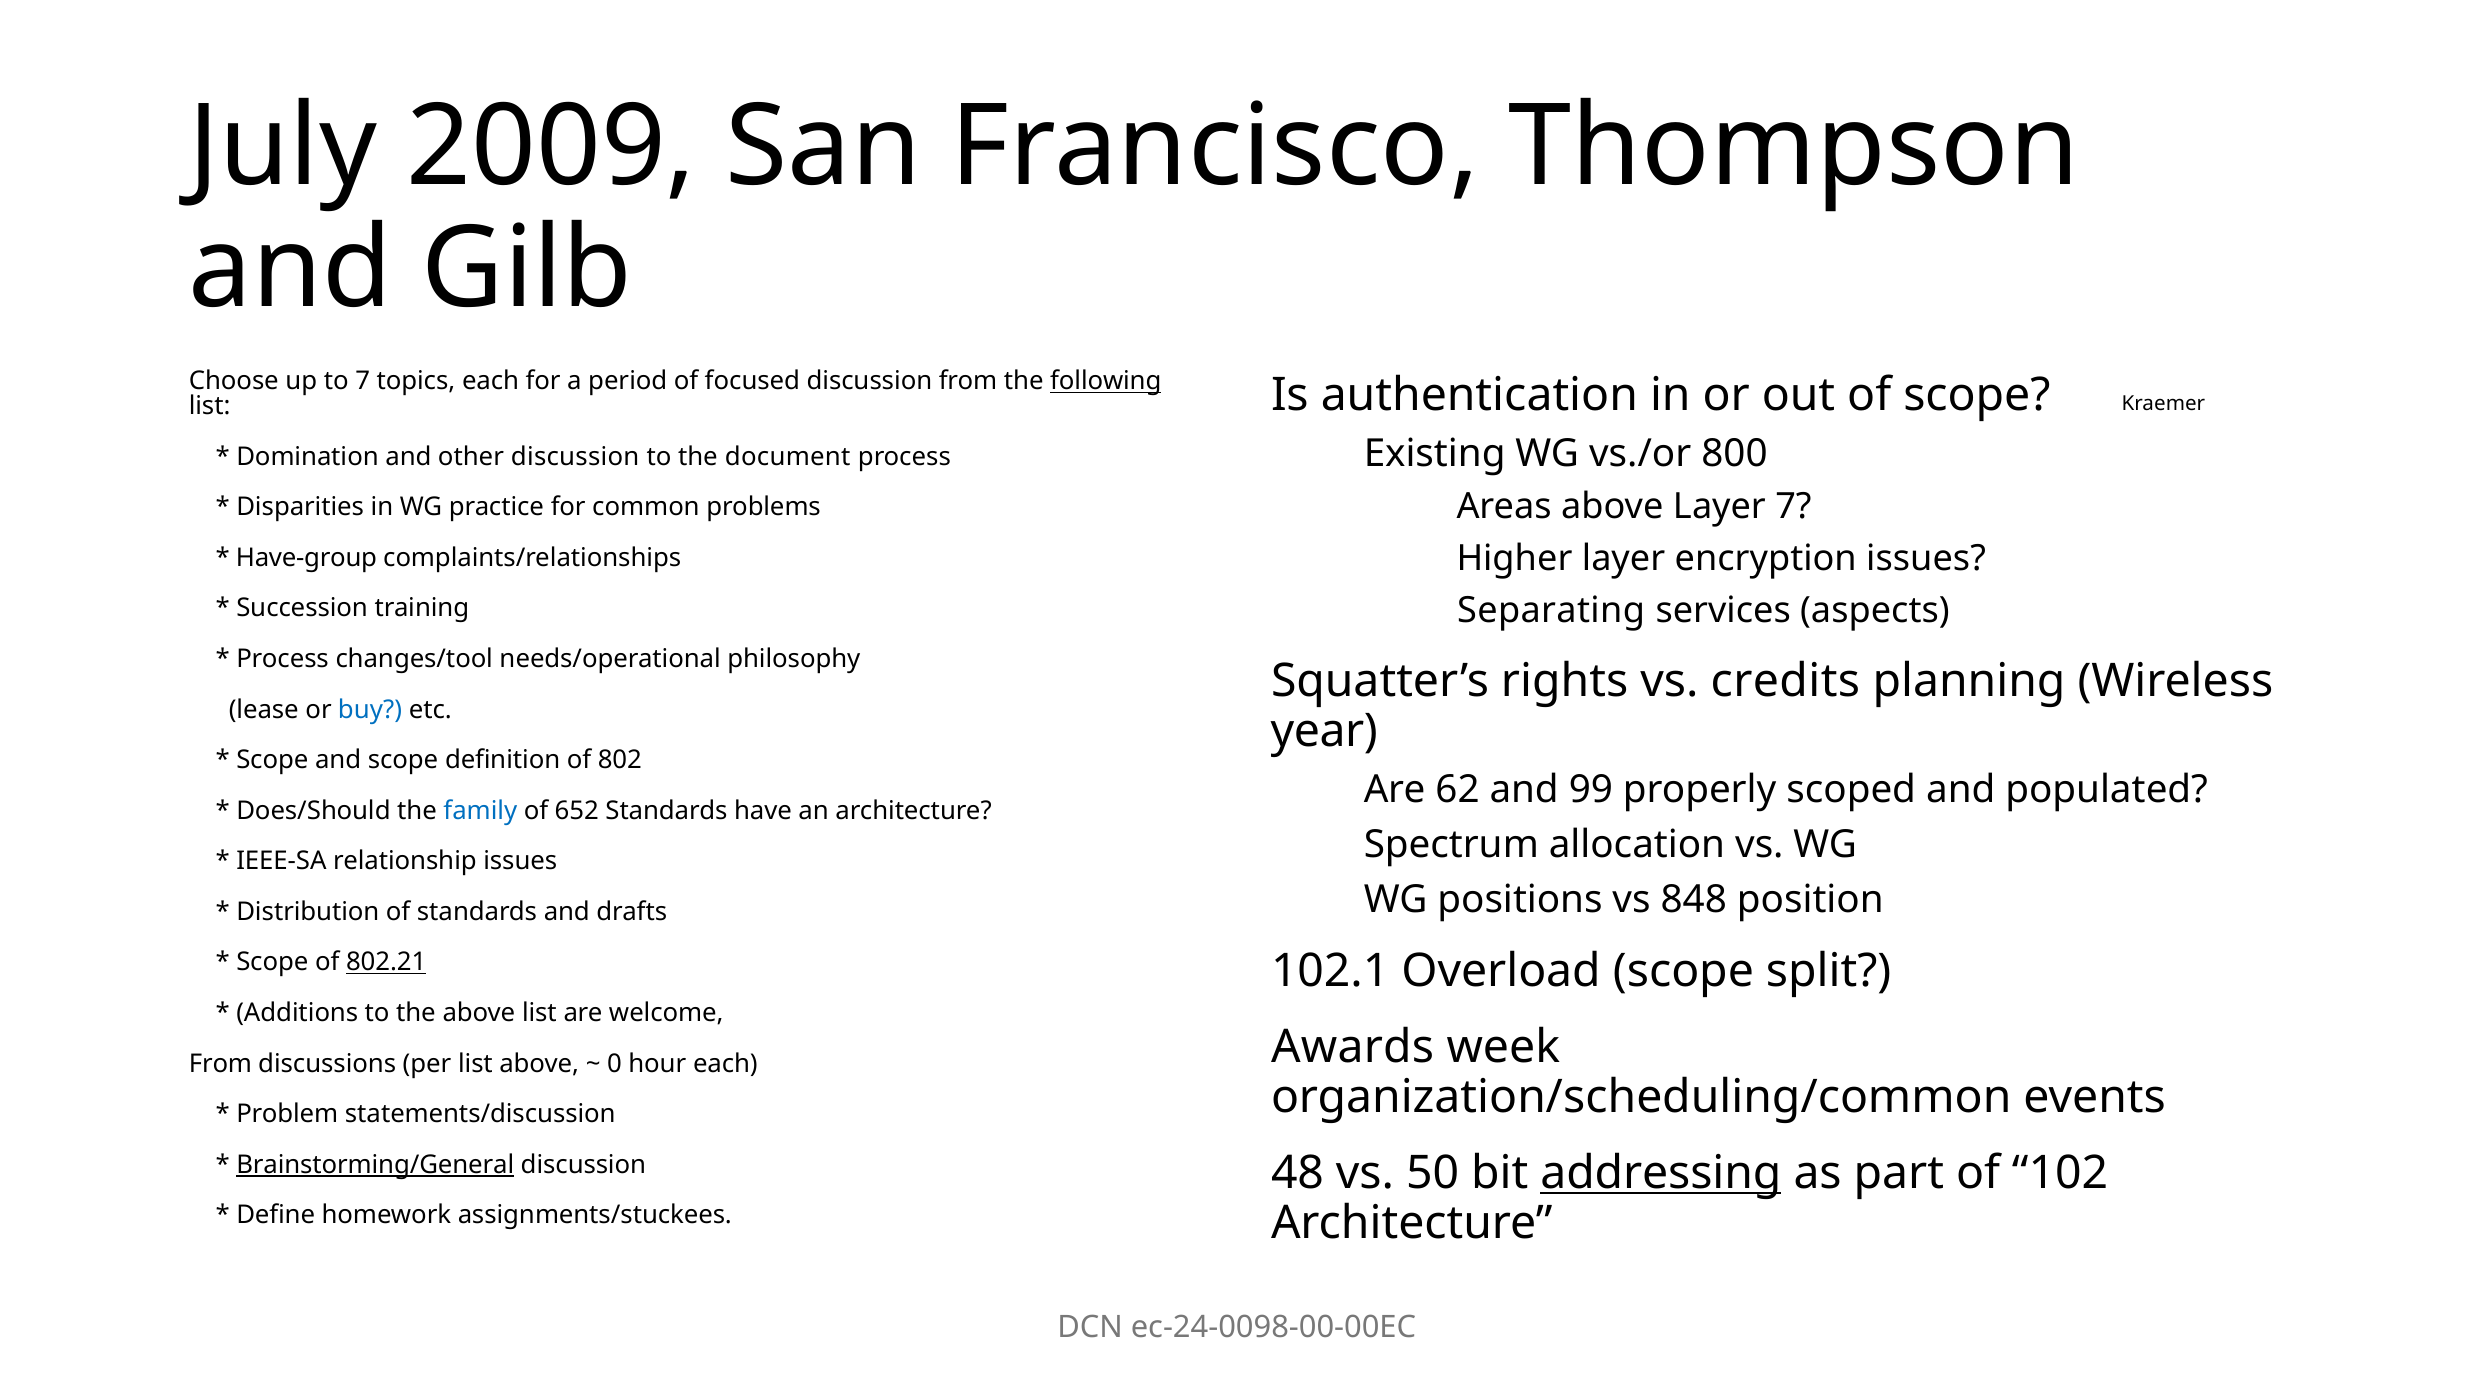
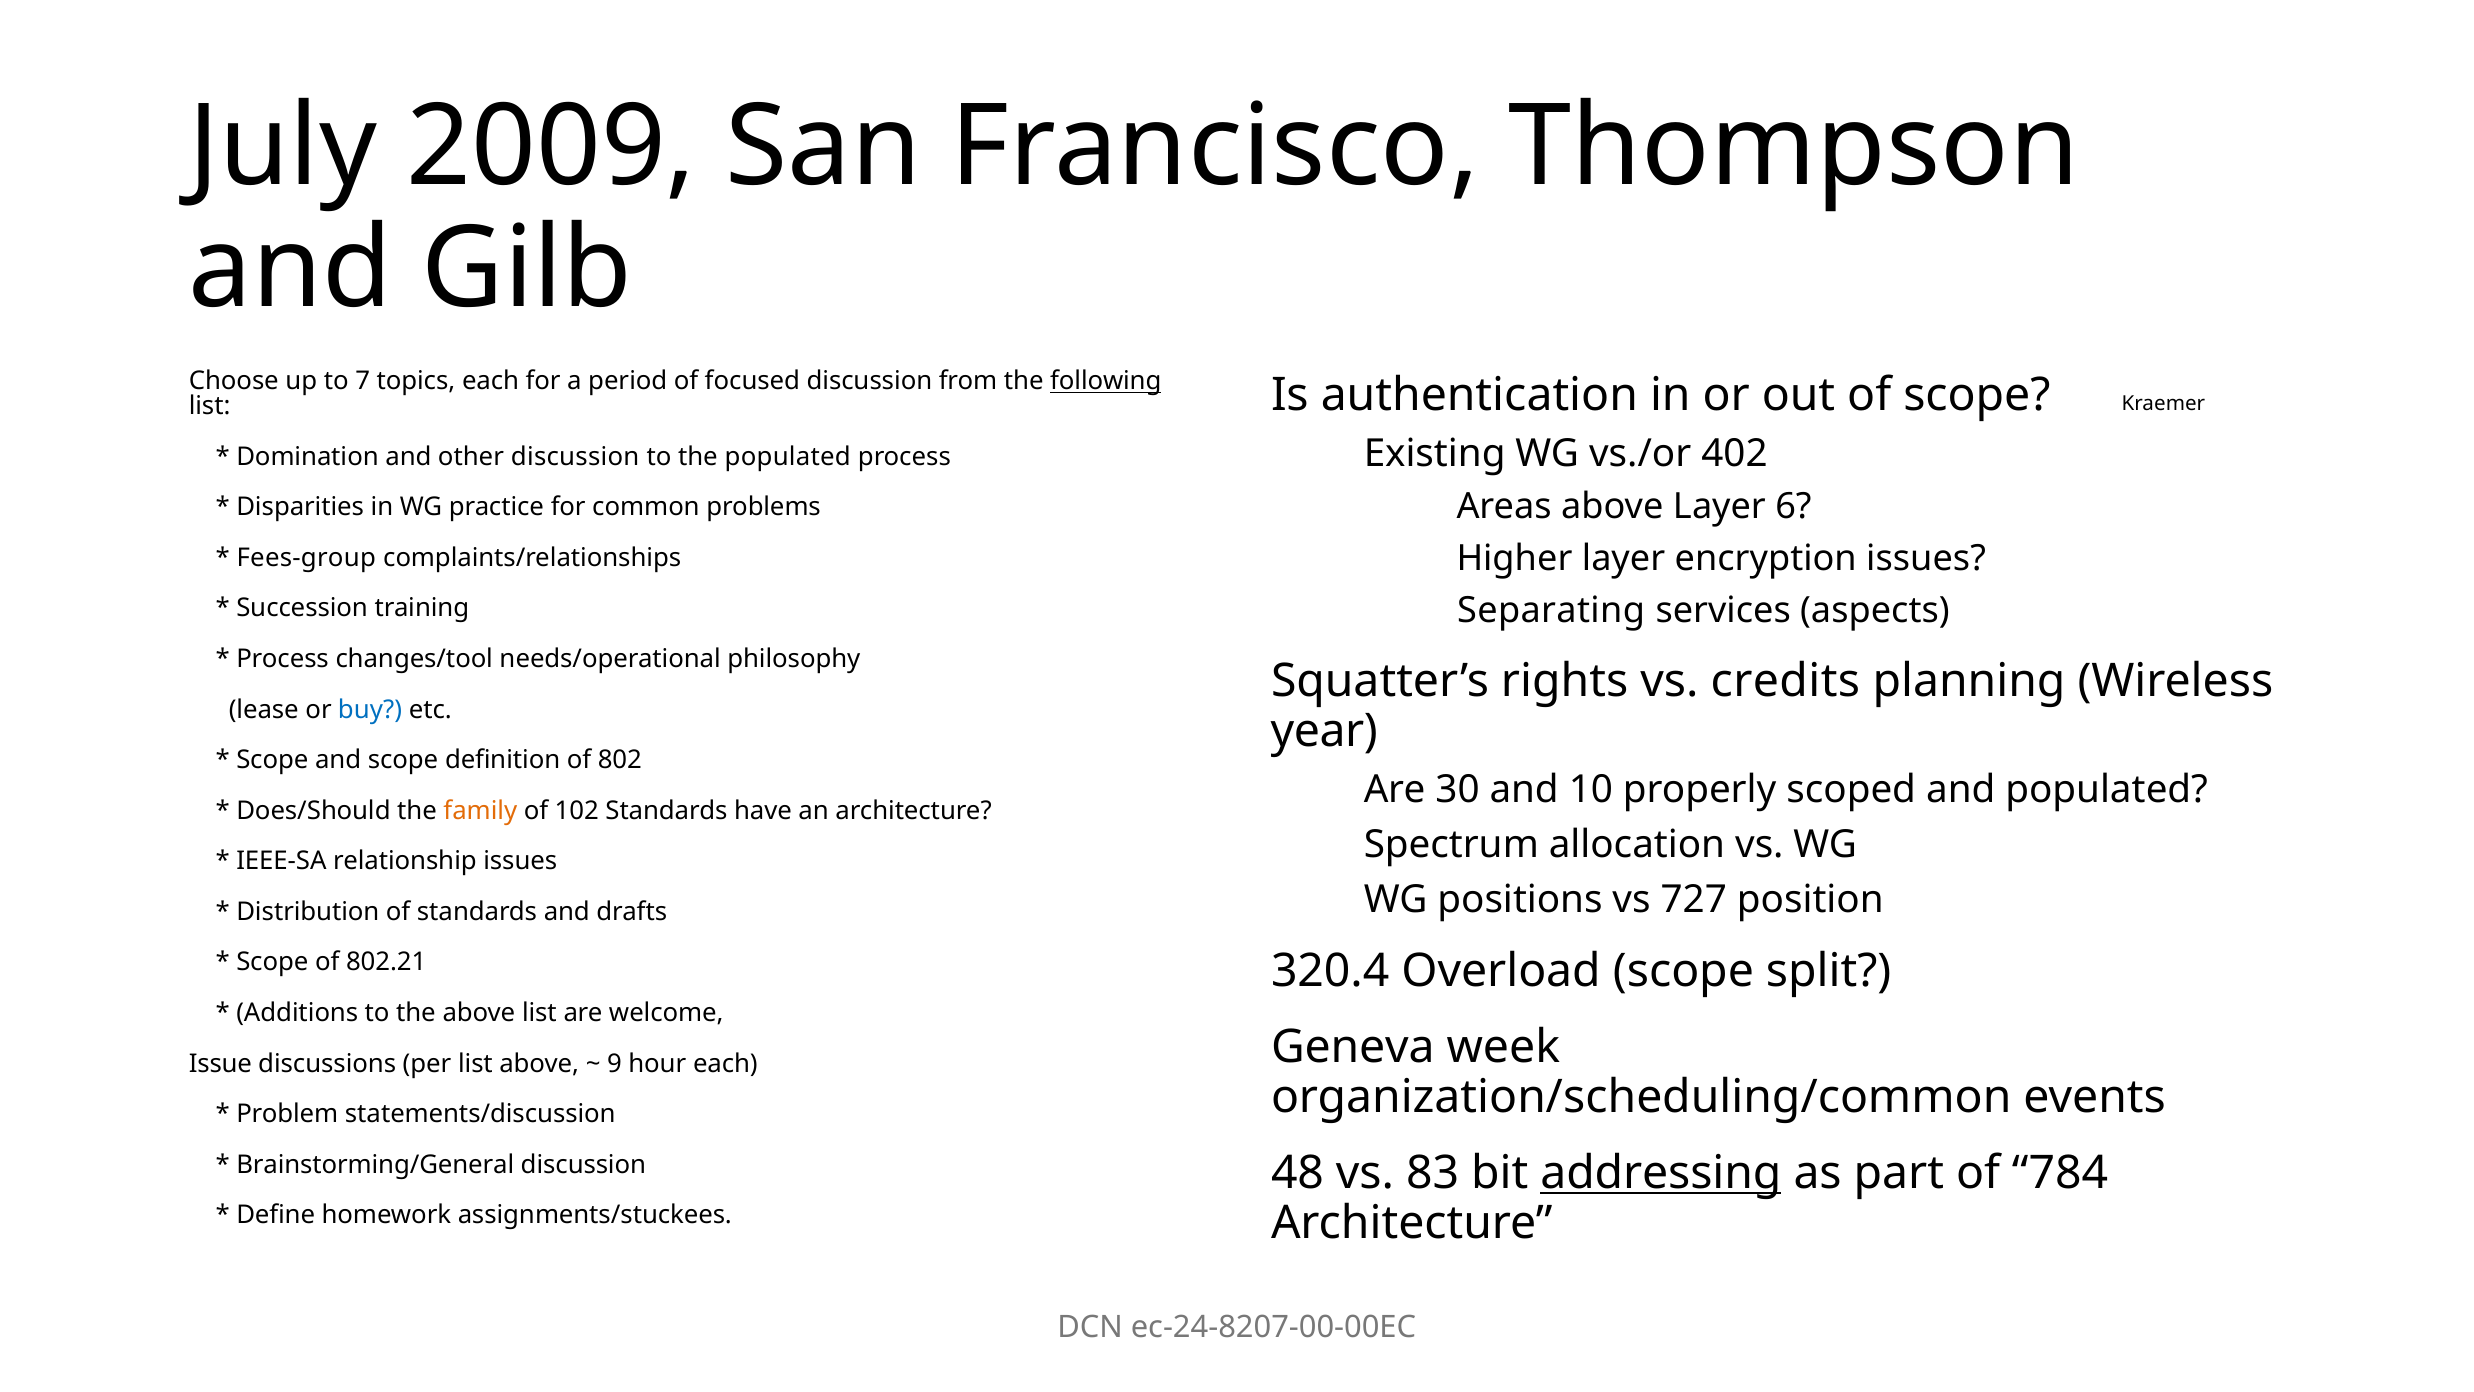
800: 800 -> 402
the document: document -> populated
Layer 7: 7 -> 6
Have-group: Have-group -> Fees-group
62: 62 -> 30
99: 99 -> 10
family colour: blue -> orange
652: 652 -> 102
848: 848 -> 727
802.21 underline: present -> none
102.1: 102.1 -> 320.4
Awards: Awards -> Geneva
From at (220, 1063): From -> Issue
0: 0 -> 9
Brainstorming/General underline: present -> none
50: 50 -> 83
102: 102 -> 784
ec-24-0098-00-00EC: ec-24-0098-00-00EC -> ec-24-8207-00-00EC
